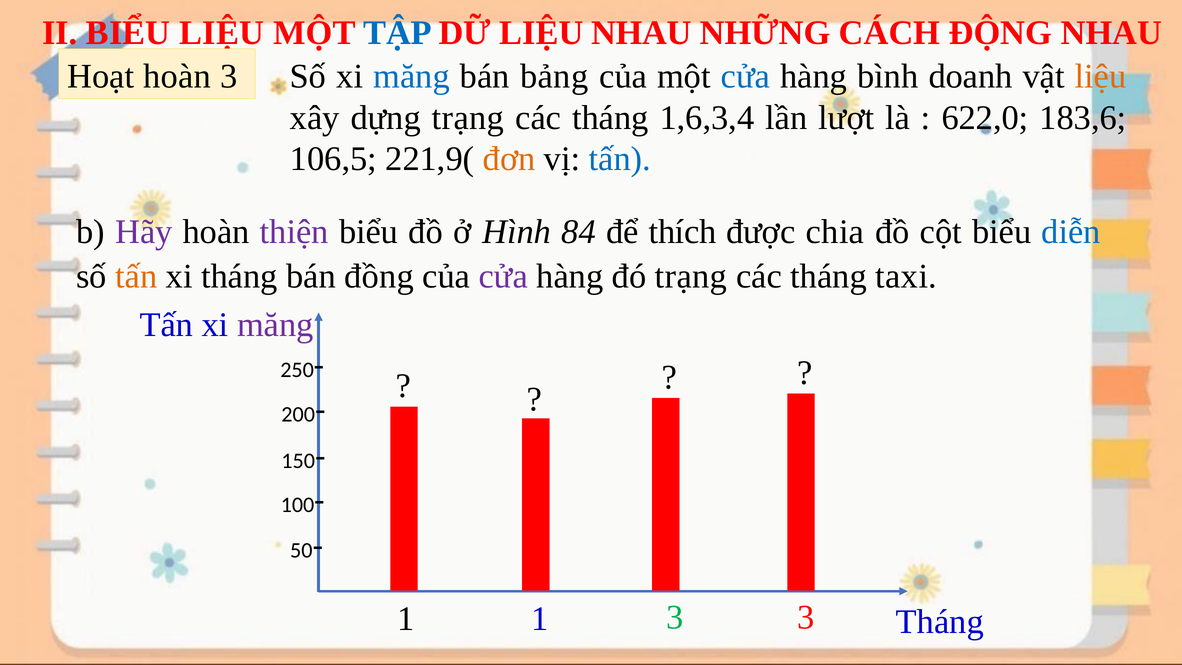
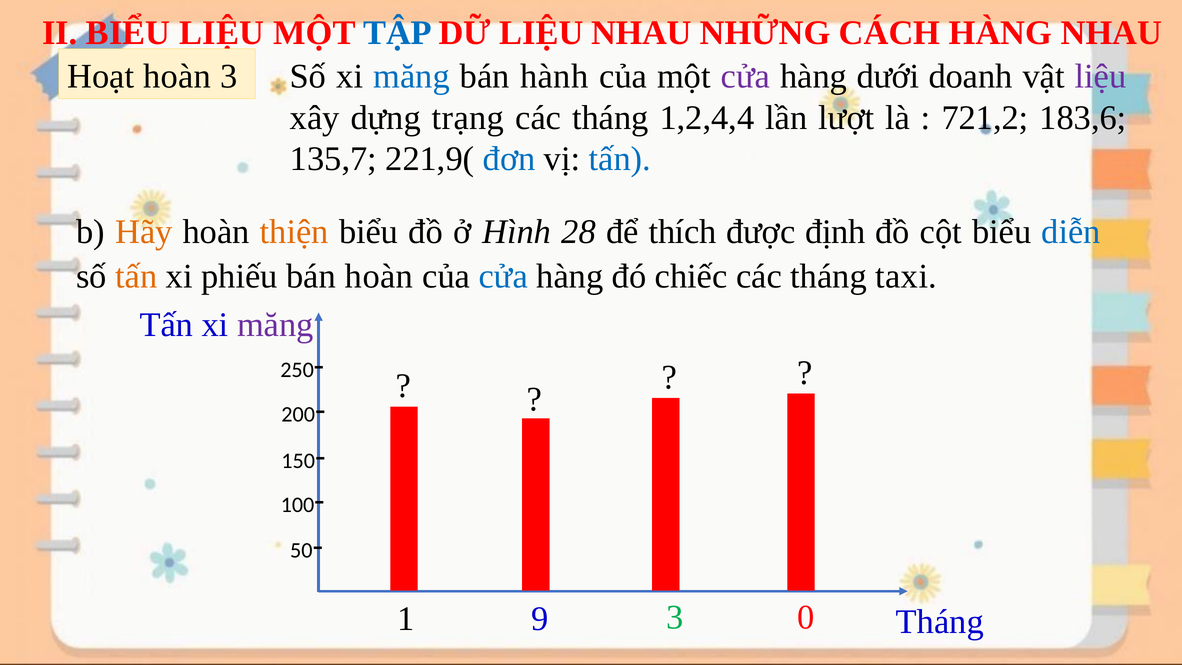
CÁCH ĐỘNG: ĐỘNG -> HÀNG
bảng: bảng -> hành
cửa at (745, 76) colour: blue -> purple
bình: bình -> dưới
liệu at (1101, 76) colour: orange -> purple
1,6,3,4: 1,6,3,4 -> 1,2,4,4
622,0: 622,0 -> 721,2
106,5: 106,5 -> 135,7
đơn colour: orange -> blue
Hãy colour: purple -> orange
thiện colour: purple -> orange
84: 84 -> 28
chia: chia -> định
xi tháng: tháng -> phiếu
bán đồng: đồng -> hoàn
cửa at (503, 276) colour: purple -> blue
đó trạng: trạng -> chiếc
3 3: 3 -> 0
1 1: 1 -> 9
